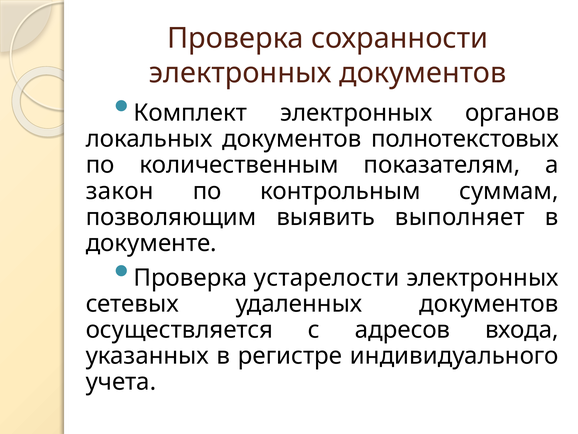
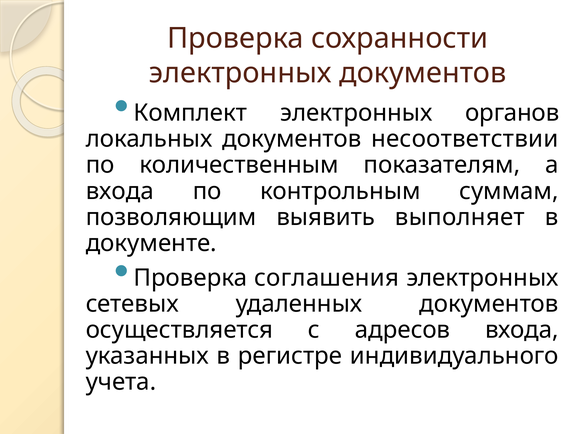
полнотекстовых: полнотекстовых -> несоответствии
закон at (120, 191): закон -> входа
устарелости: устарелости -> соглашения
